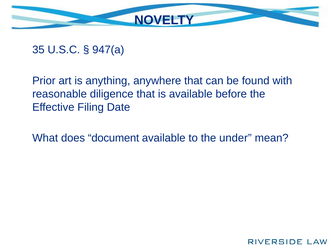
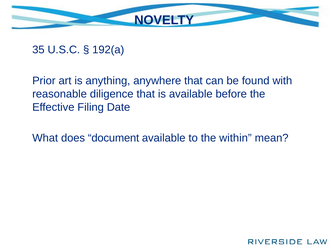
947(a: 947(a -> 192(a
under: under -> within
